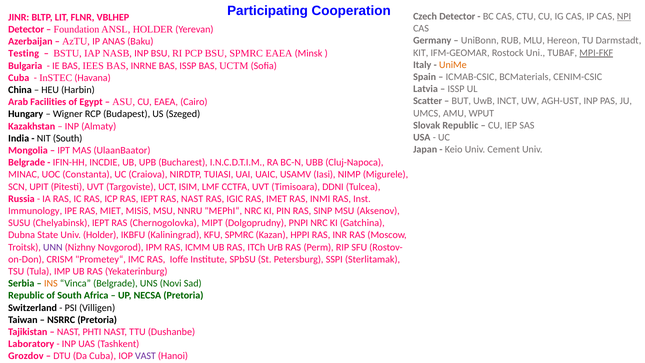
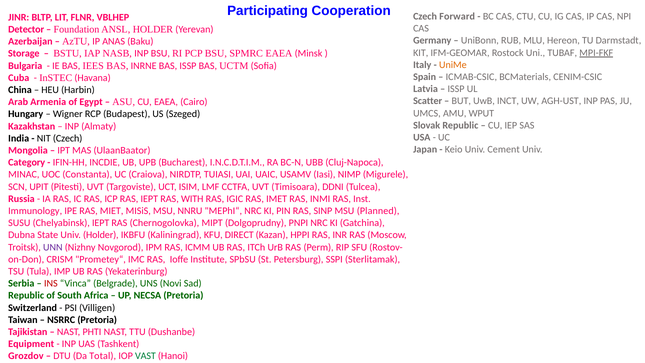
Czech Detector: Detector -> Forward
NPI underline: present -> none
Testing: Testing -> Storage
Facilities: Facilities -> Armenia
NIT South: South -> Czech
Belgrade at (27, 162): Belgrade -> Category
RAS NAST: NAST -> WITH
Aksenov: Aksenov -> Planned
KFU SPMRC: SPMRC -> DIRECT
INS colour: orange -> red
Laboratory: Laboratory -> Equipment
Da Cuba: Cuba -> Total
VAST colour: purple -> green
